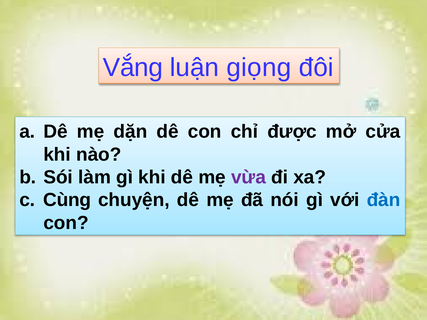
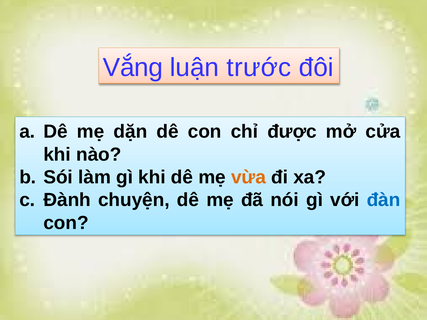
giọng: giọng -> trước
vừa colour: purple -> orange
Cùng: Cùng -> Đành
